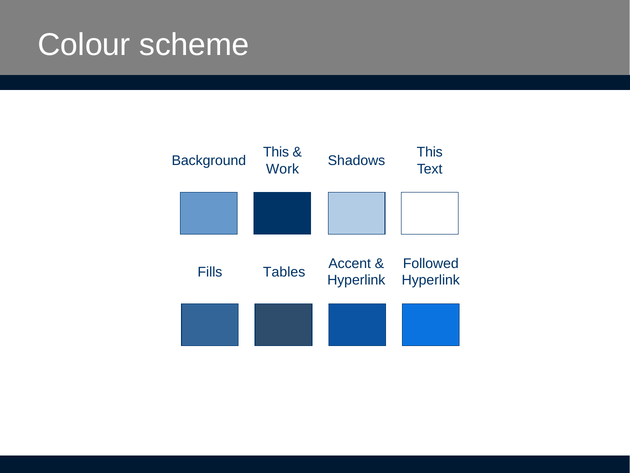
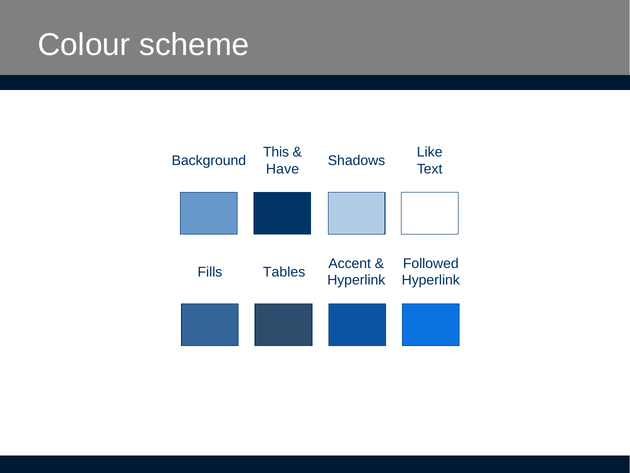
This at (430, 152): This -> Like
Work: Work -> Have
